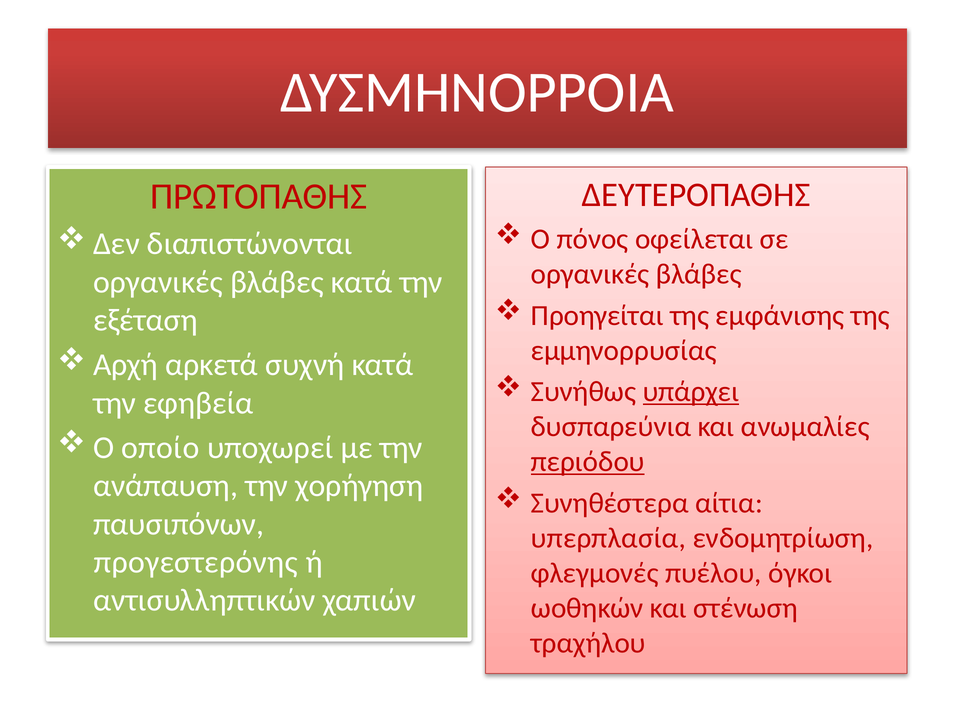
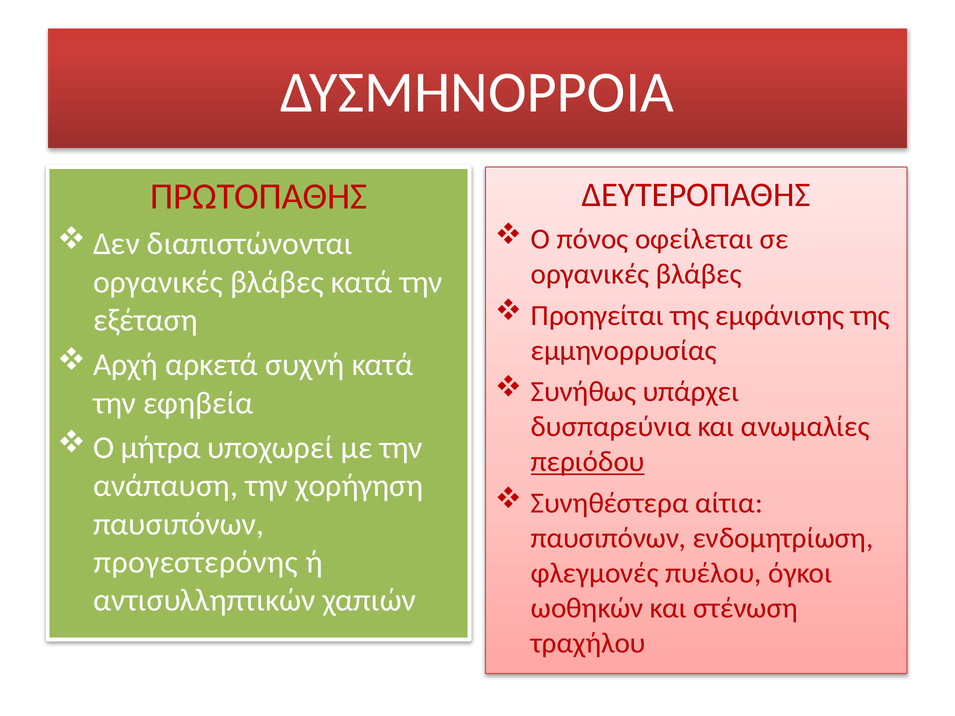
υπάρχει underline: present -> none
οποίο: οποίο -> μήτρα
υπερπλασία at (608, 538): υπερπλασία -> παυσιπόνων
